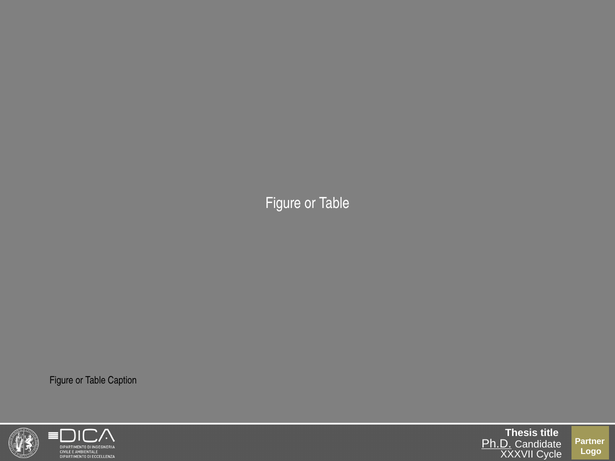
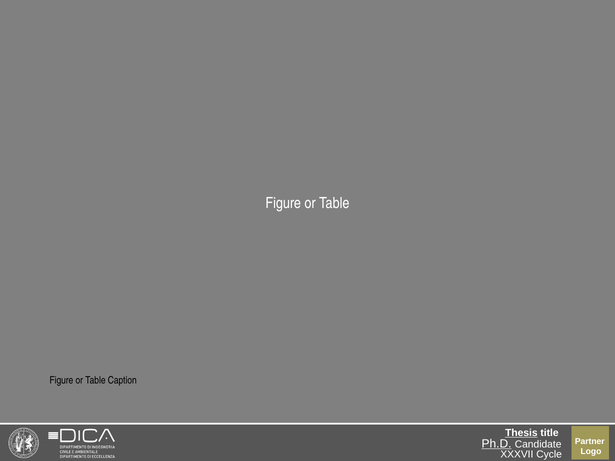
Thesis underline: none -> present
